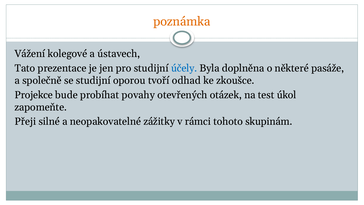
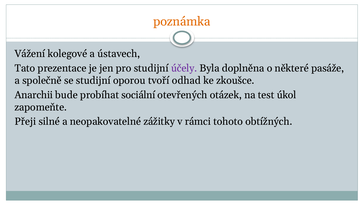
účely colour: blue -> purple
Projekce: Projekce -> Anarchii
povahy: povahy -> sociální
skupinám: skupinám -> obtížných
